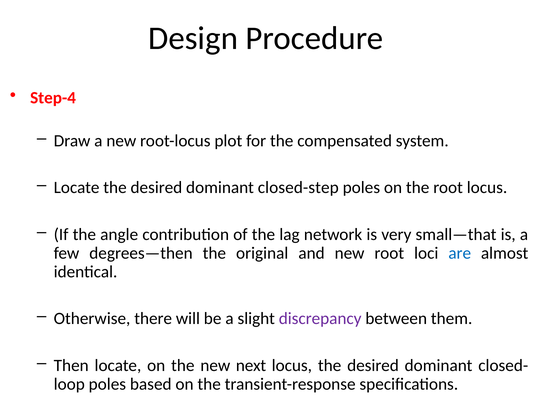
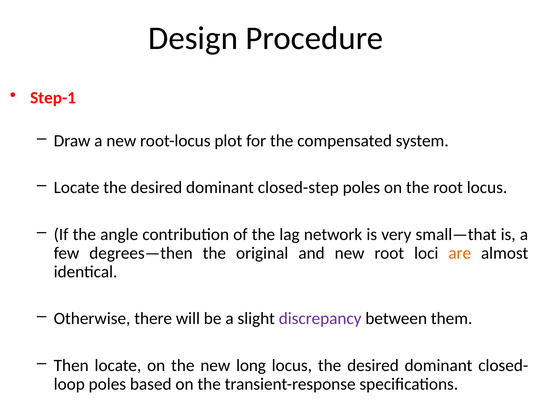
Step-4: Step-4 -> Step-1
are colour: blue -> orange
next: next -> long
